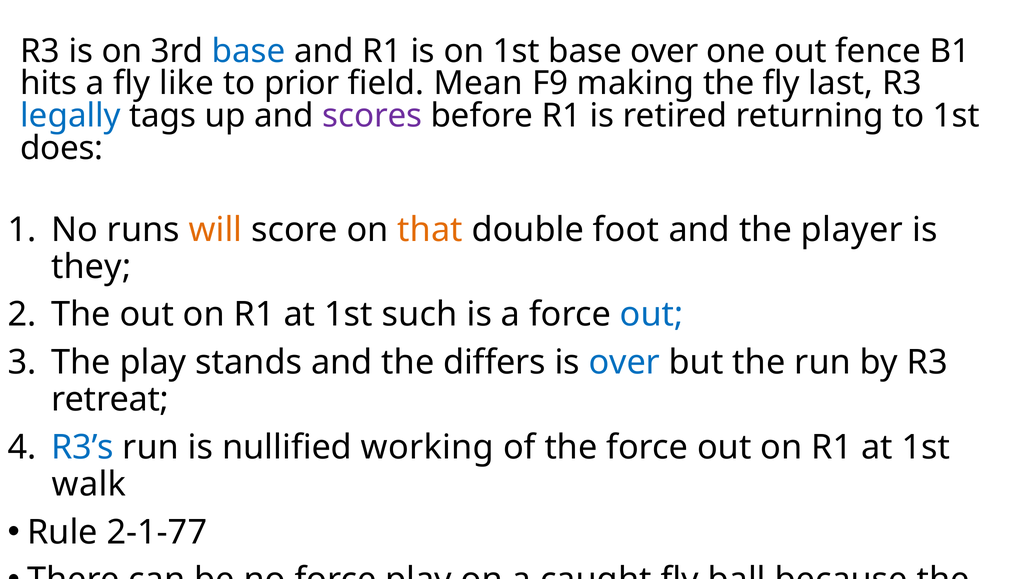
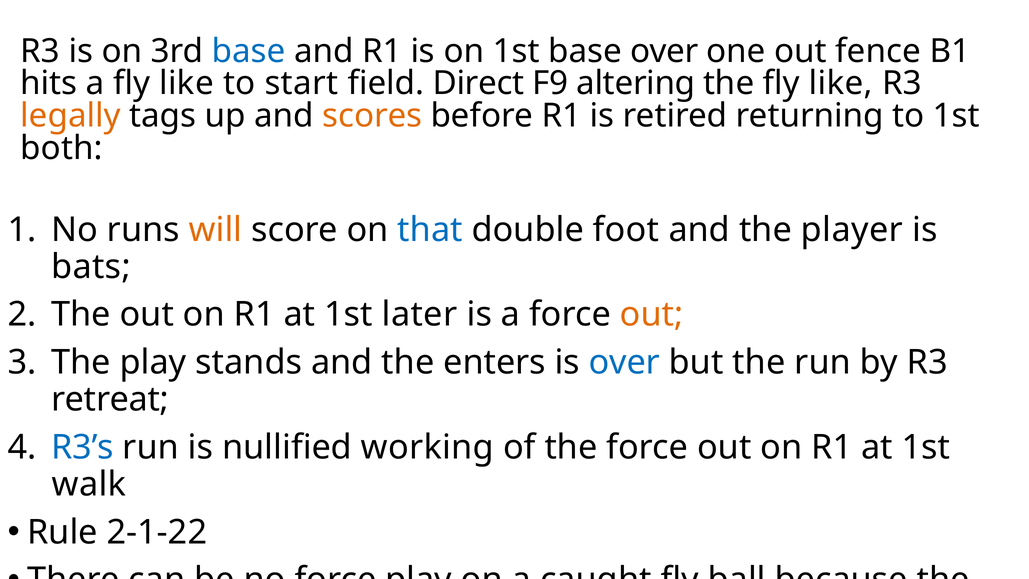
prior: prior -> start
Mean: Mean -> Direct
making: making -> altering
the fly last: last -> like
legally colour: blue -> orange
scores colour: purple -> orange
does: does -> both
that colour: orange -> blue
they: they -> bats
such: such -> later
out at (652, 315) colour: blue -> orange
differs: differs -> enters
2-1-77: 2-1-77 -> 2-1-22
